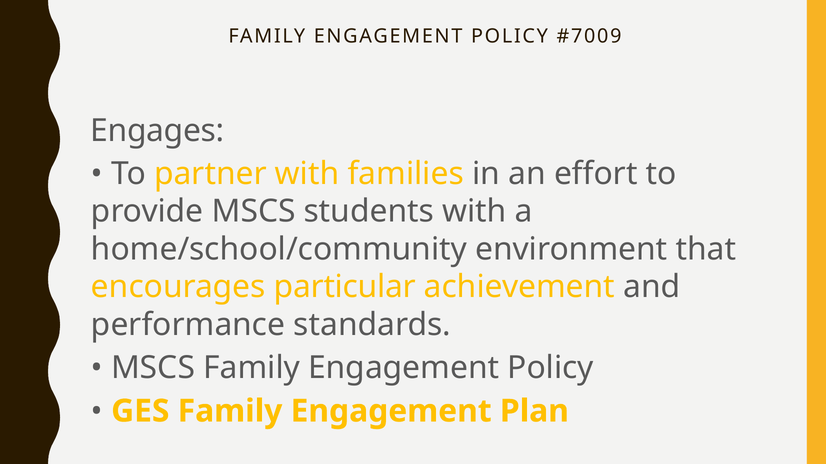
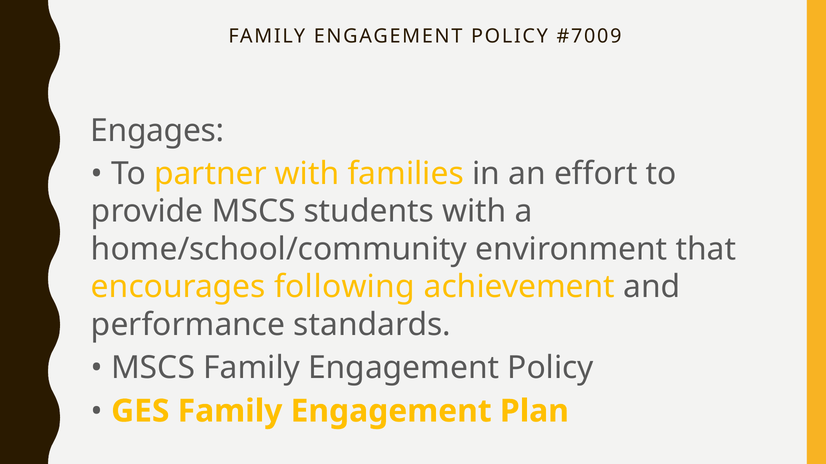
particular: particular -> following
